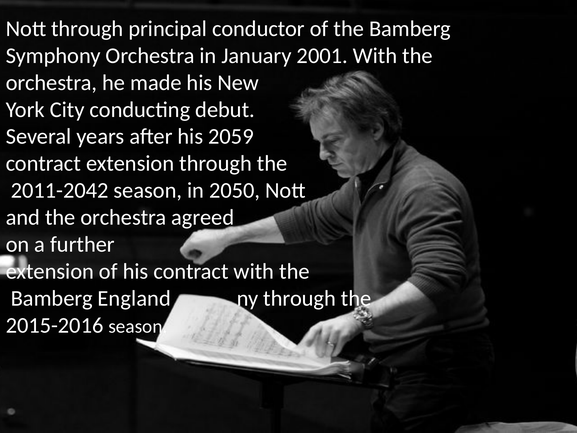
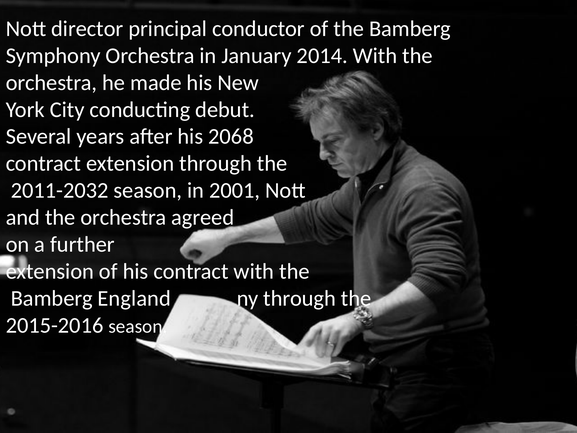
Nott through: through -> director
2001: 2001 -> 2014
2059: 2059 -> 2068
2011-2042: 2011-2042 -> 2011-2032
2050: 2050 -> 2001
